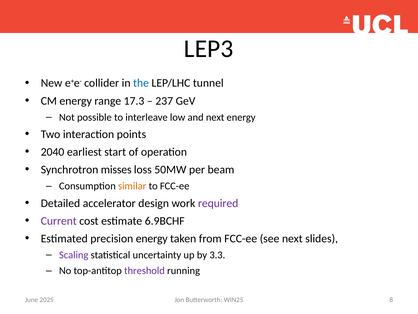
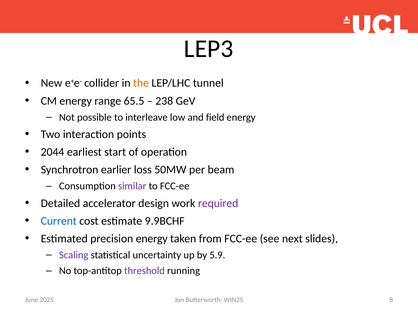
the colour: blue -> orange
17.3: 17.3 -> 65.5
237: 237 -> 238
and next: next -> field
2040: 2040 -> 2044
misses: misses -> earlier
similar colour: orange -> purple
Current colour: purple -> blue
6.9BCHF: 6.9BCHF -> 9.9BCHF
3.3: 3.3 -> 5.9
